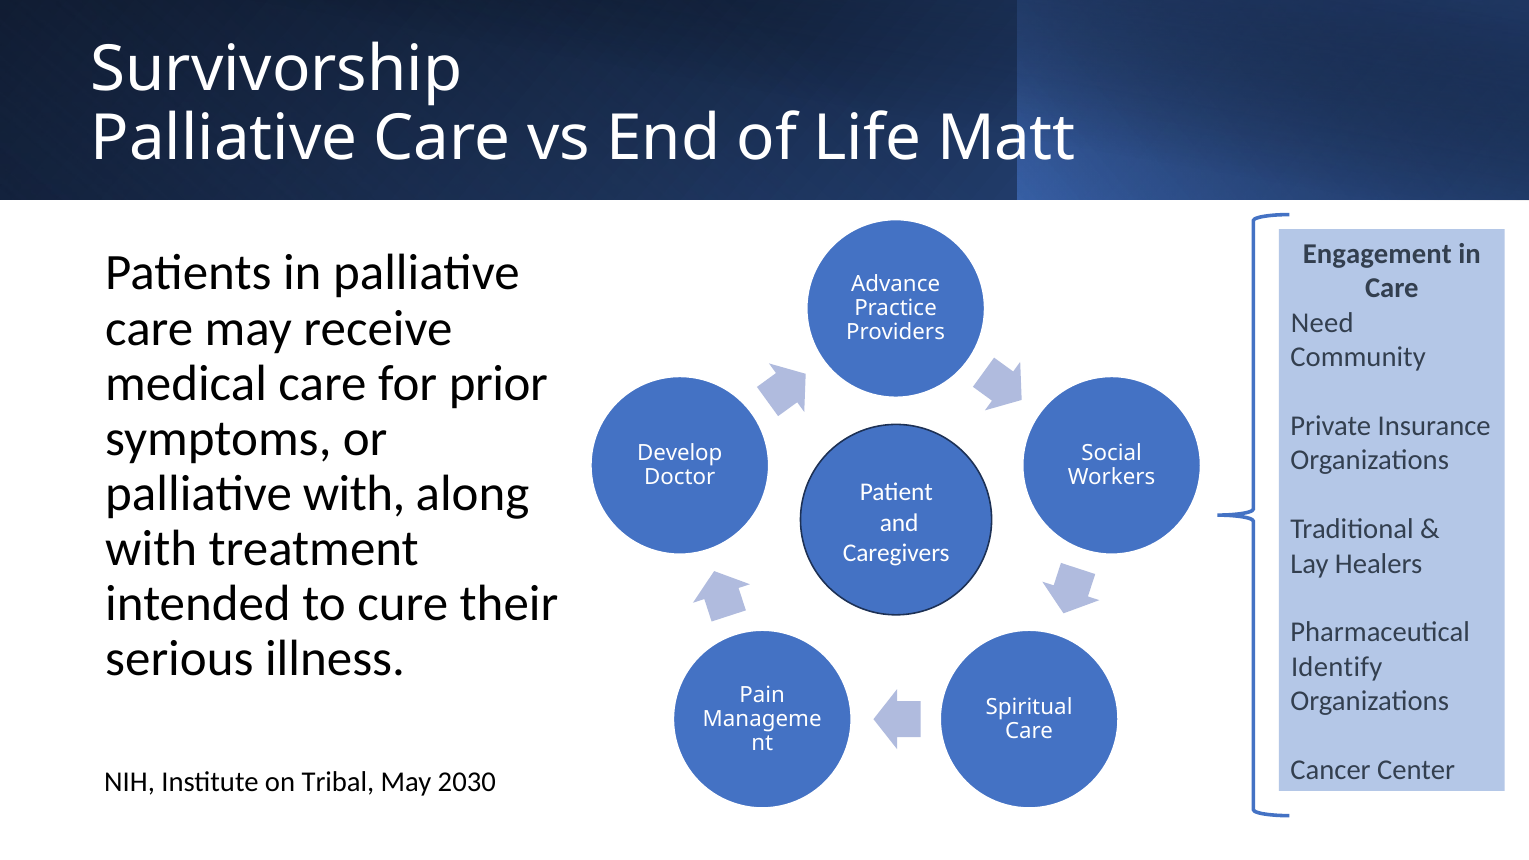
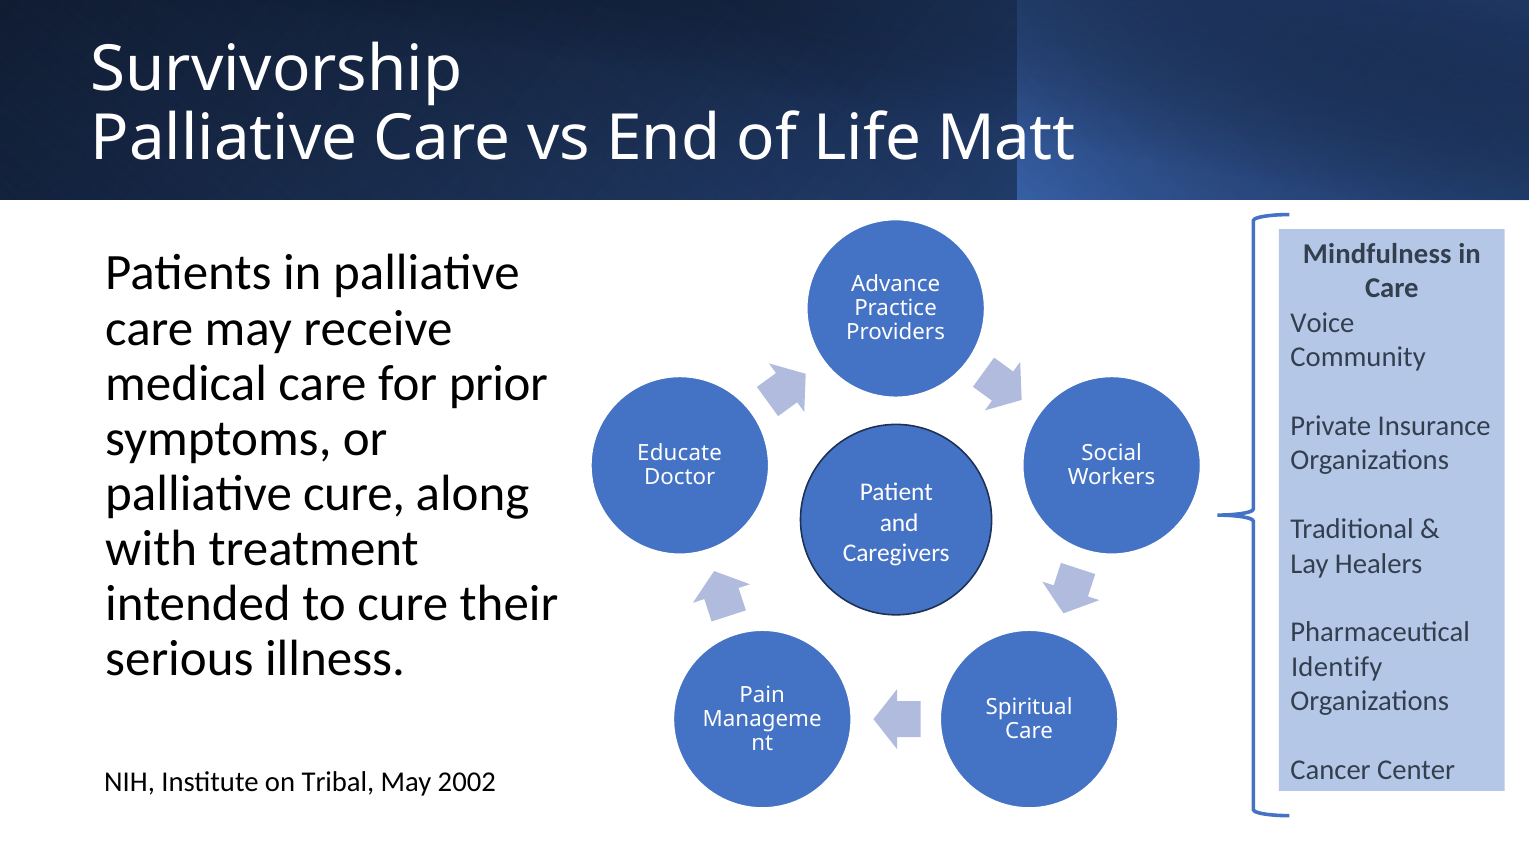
Engagement: Engagement -> Mindfulness
Need: Need -> Voice
Develop: Develop -> Educate
palliative with: with -> cure
2030: 2030 -> 2002
